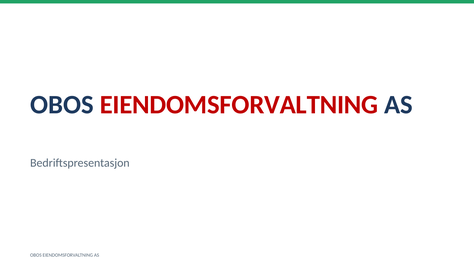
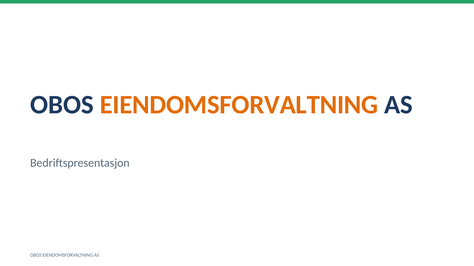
EIENDOMSFORVALTNING at (239, 105) colour: red -> orange
